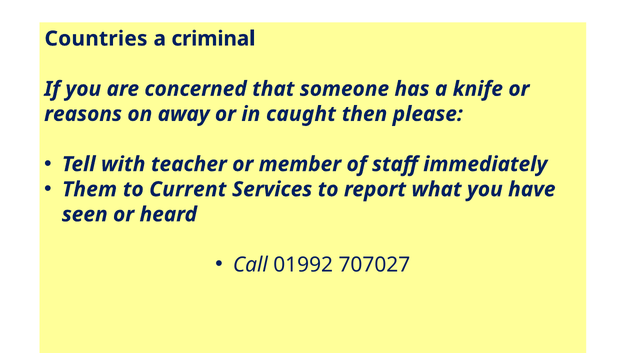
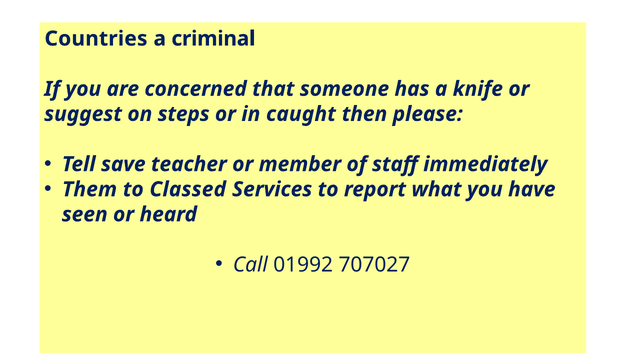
reasons: reasons -> suggest
away: away -> steps
with: with -> save
Current: Current -> Classed
